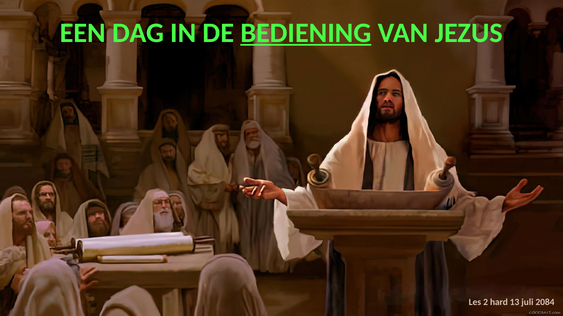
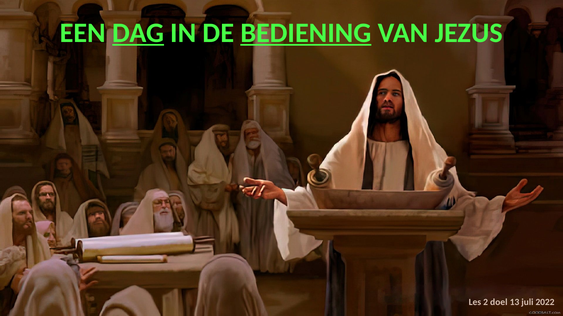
DAG underline: none -> present
hard: hard -> doel
2084: 2084 -> 2022
